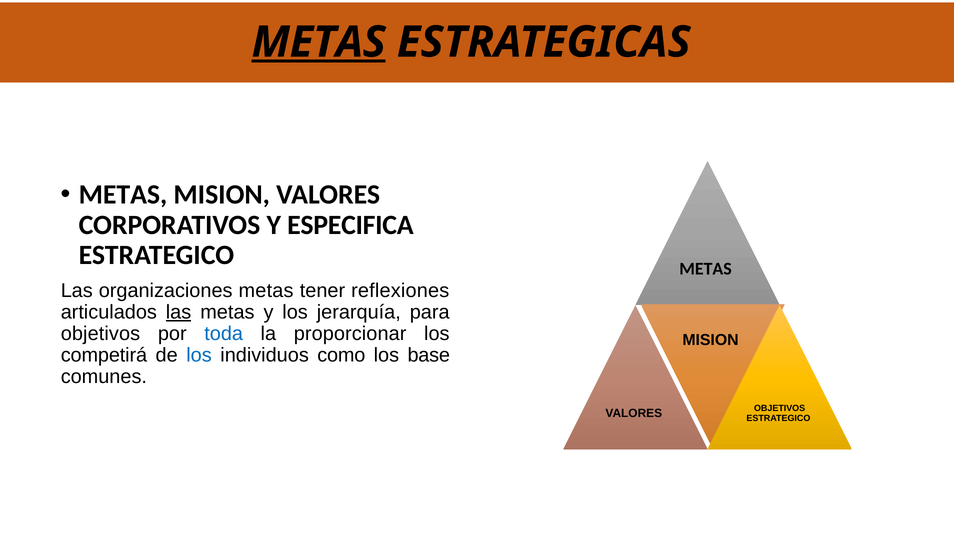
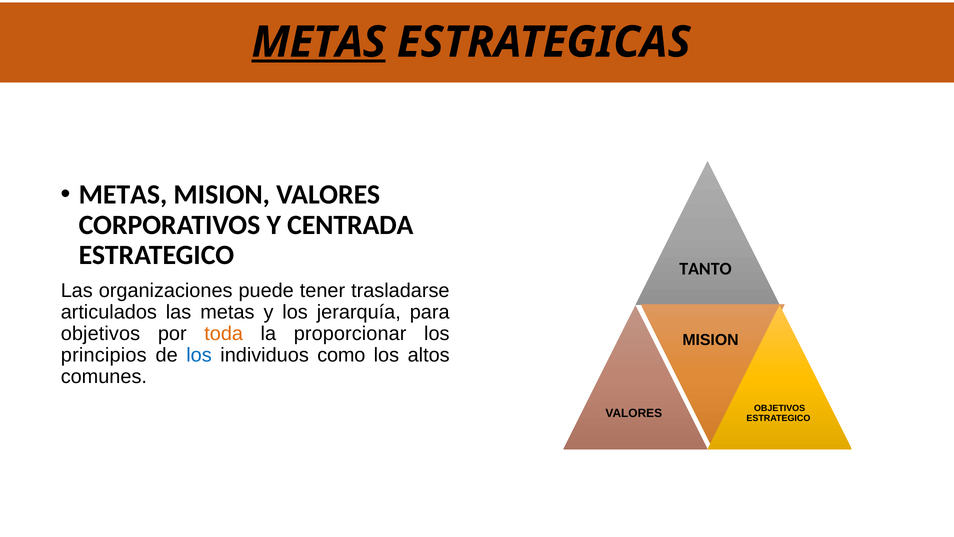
ESPECIFICA: ESPECIFICA -> CENTRADA
METAS at (706, 269): METAS -> TANTO
organizaciones metas: metas -> puede
reflexiones: reflexiones -> trasladarse
las at (179, 312) underline: present -> none
toda colour: blue -> orange
competirá: competirá -> principios
base: base -> altos
